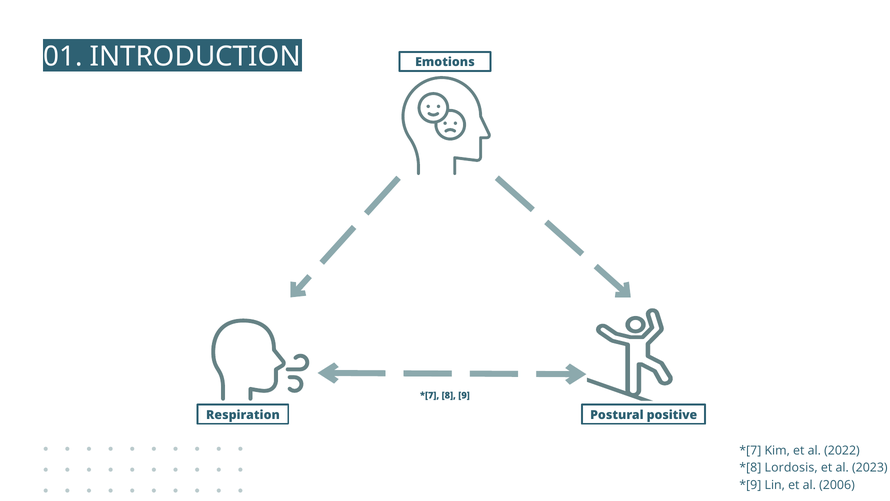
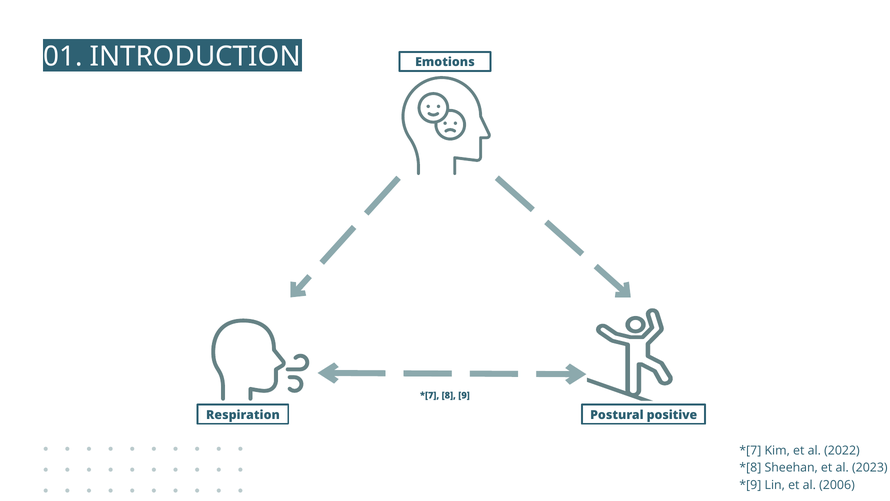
Lordosis: Lordosis -> Sheehan
